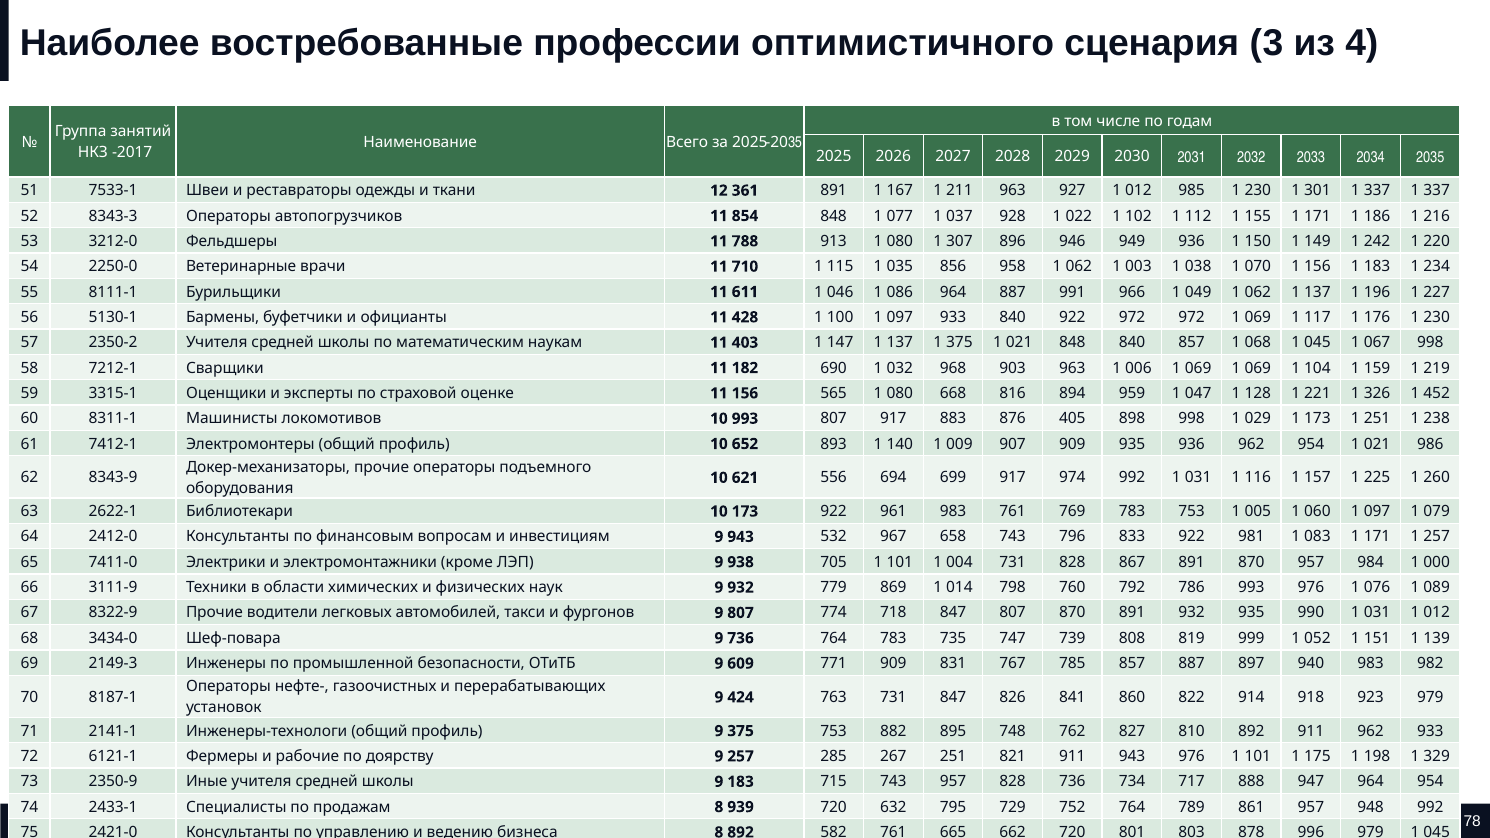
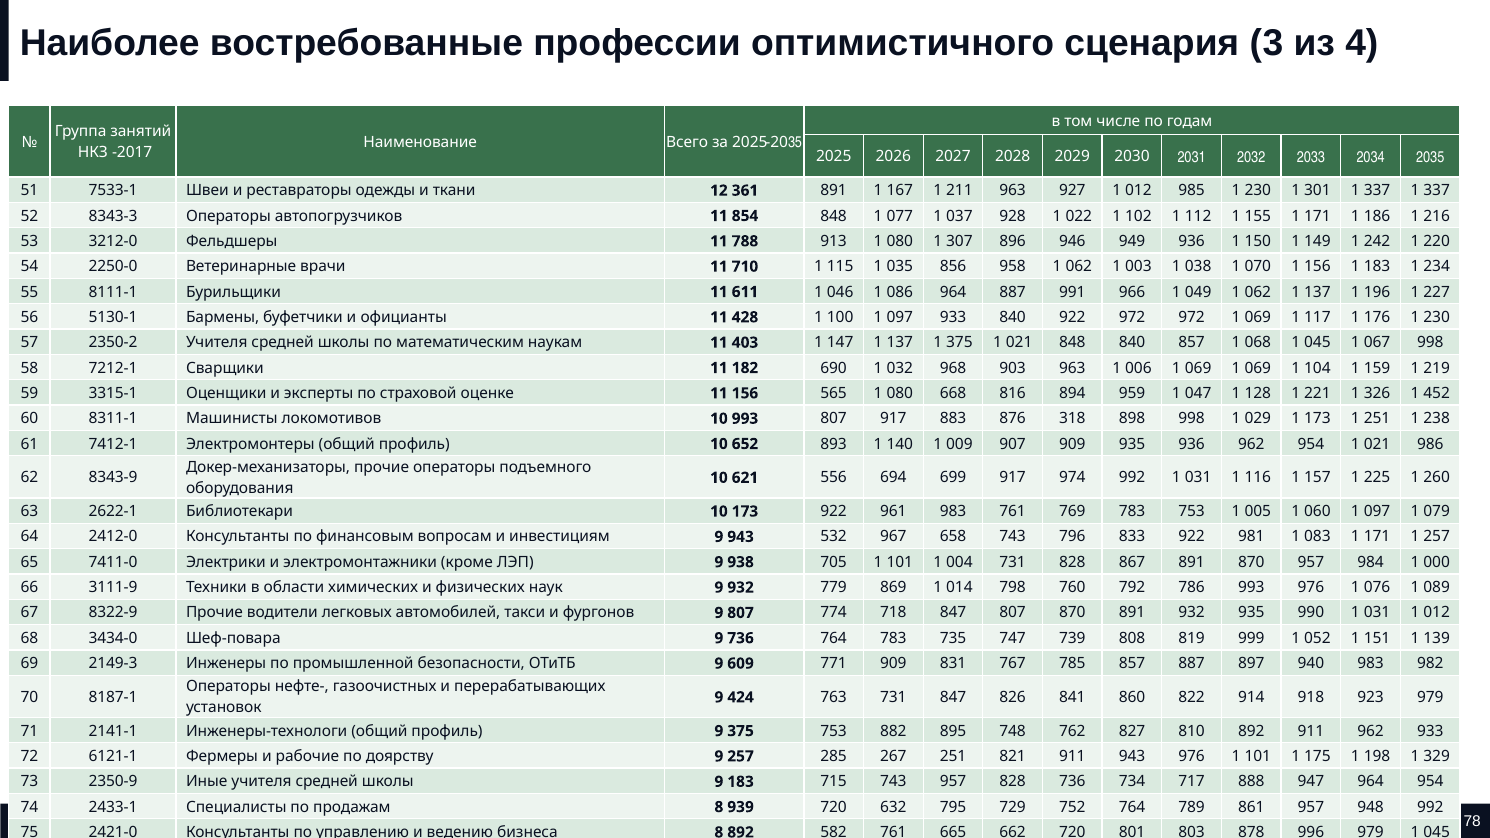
405: 405 -> 318
